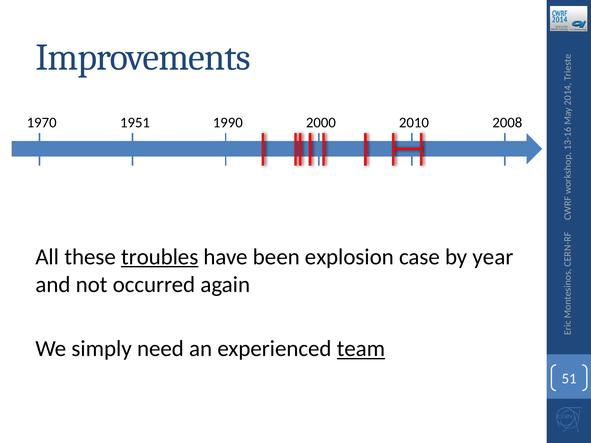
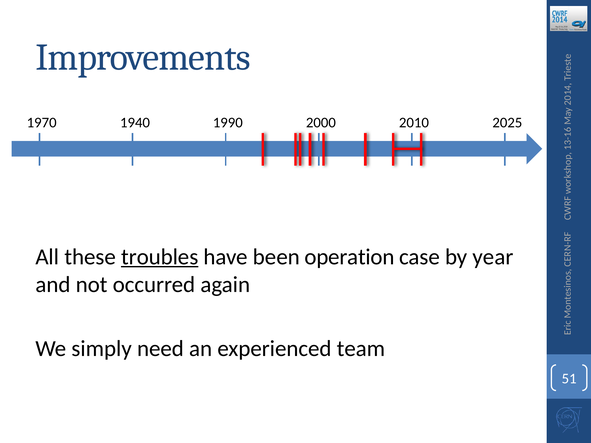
1951: 1951 -> 1940
2008: 2008 -> 2025
explosion: explosion -> operation
team underline: present -> none
